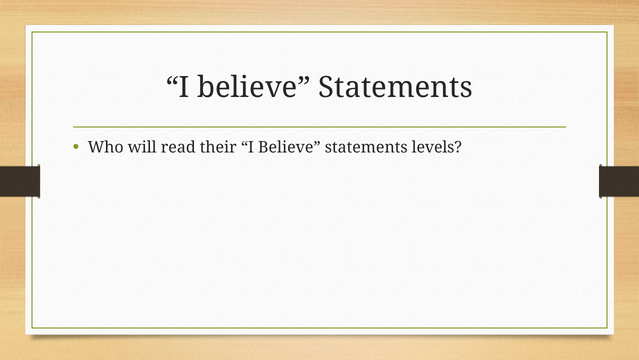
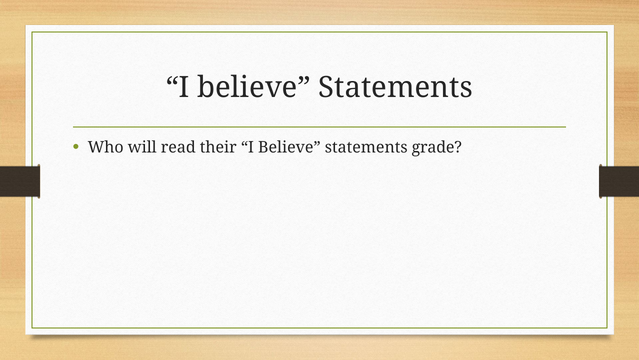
levels: levels -> grade
